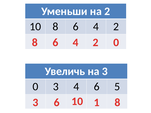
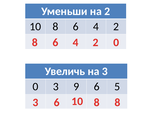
3 4: 4 -> 9
6 10 1: 1 -> 8
